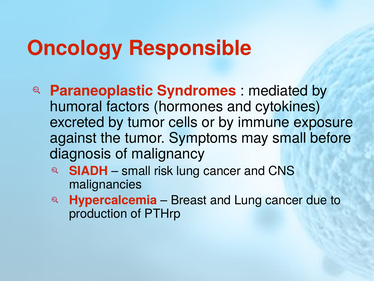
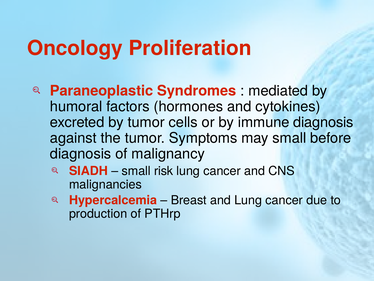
Responsible: Responsible -> Proliferation
immune exposure: exposure -> diagnosis
